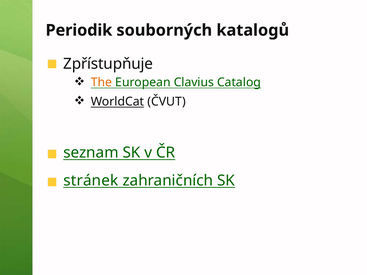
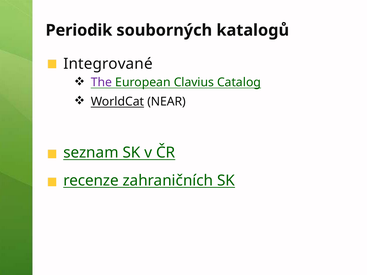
Zpřístupňuje: Zpřístupňuje -> Integrované
The colour: orange -> purple
ČVUT: ČVUT -> NEAR
stránek: stránek -> recenze
